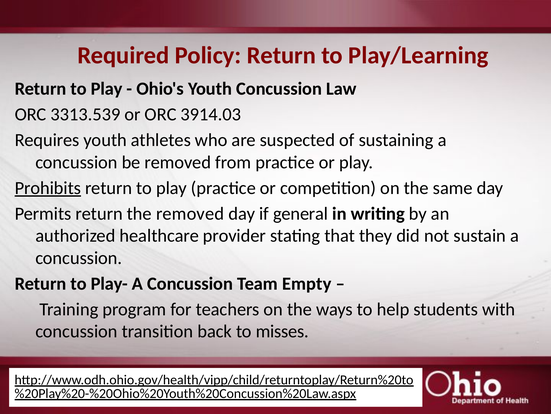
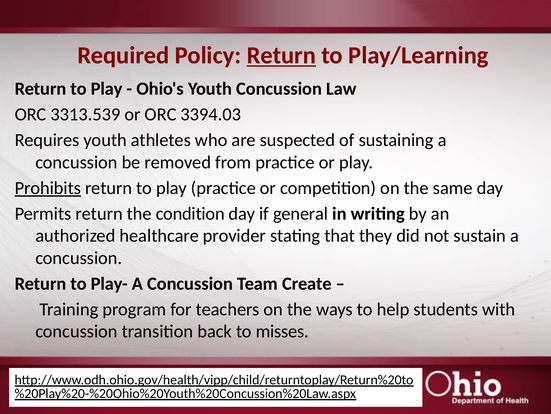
Return at (281, 55) underline: none -> present
3914.03: 3914.03 -> 3394.03
the removed: removed -> condition
Empty: Empty -> Create
